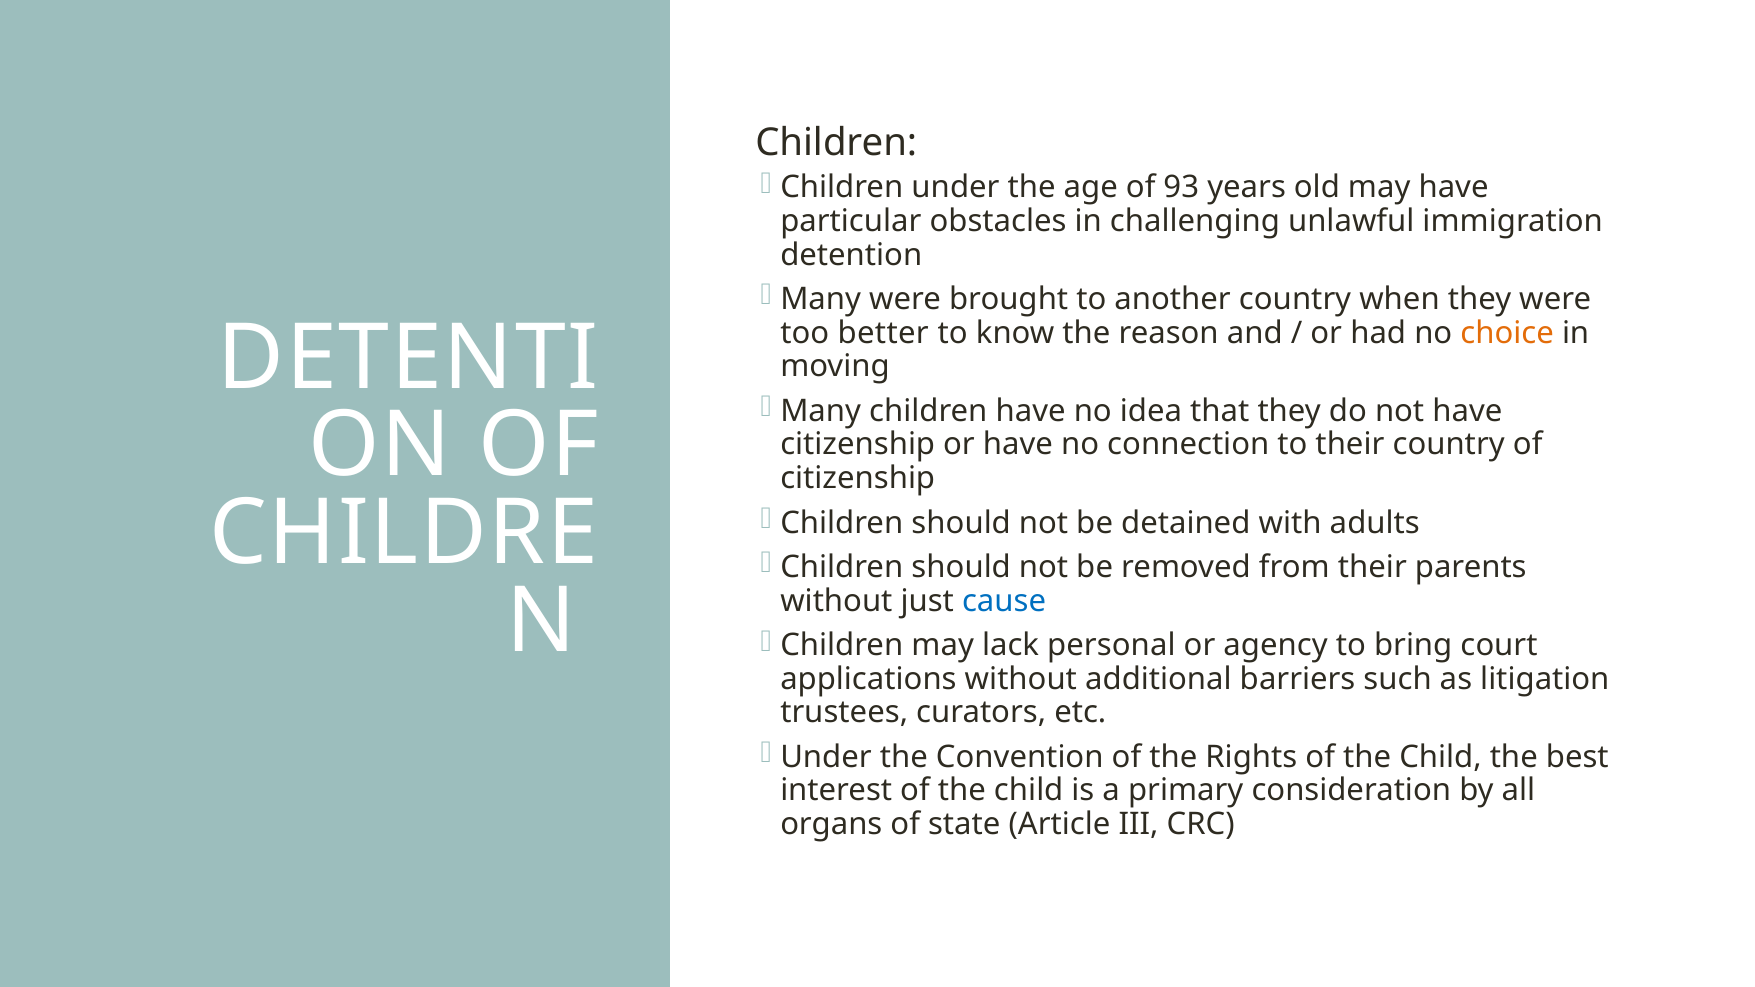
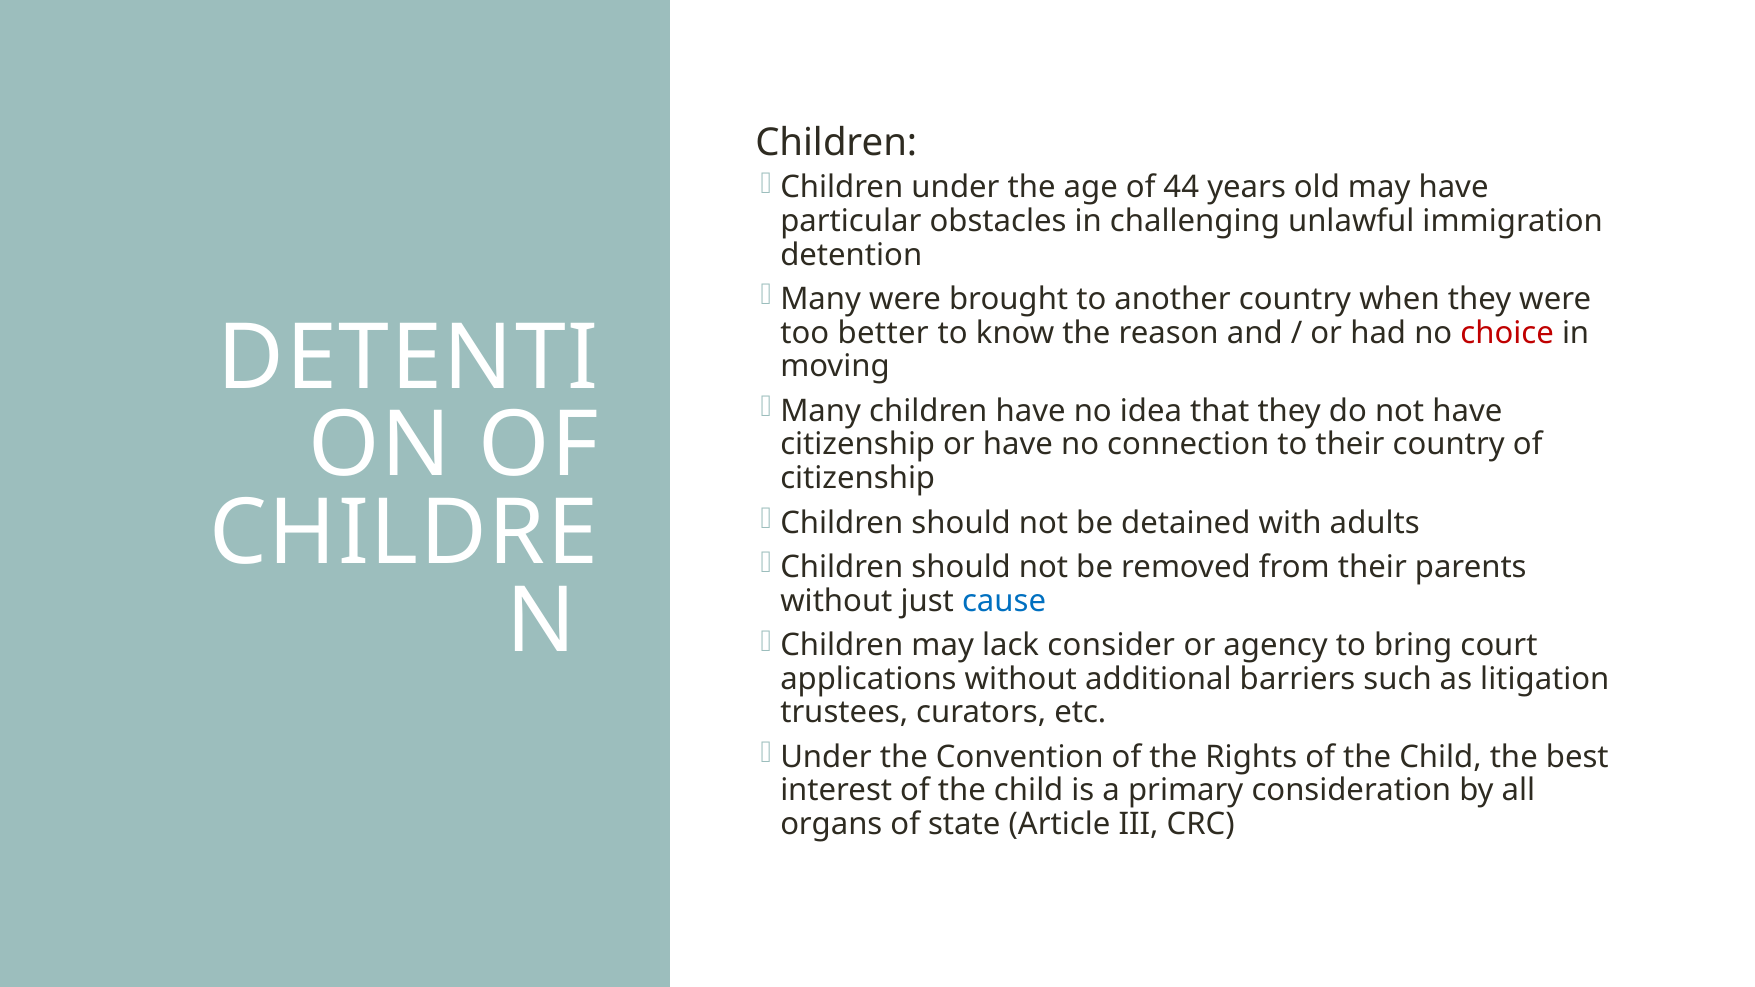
93: 93 -> 44
choice colour: orange -> red
personal: personal -> consider
